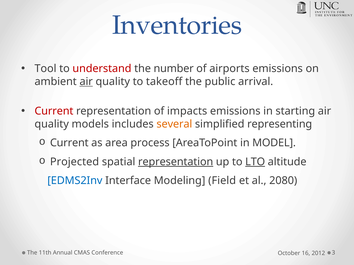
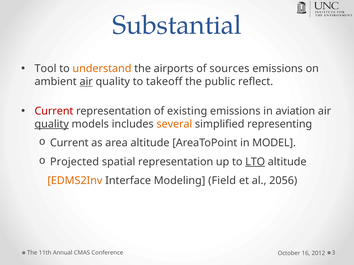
Inventories: Inventories -> Substantial
understand colour: red -> orange
number: number -> airports
airports: airports -> sources
arrival: arrival -> reflect
impacts: impacts -> existing
starting: starting -> aviation
quality at (52, 124) underline: none -> present
area process: process -> altitude
representation at (176, 162) underline: present -> none
EDMS2Inv colour: blue -> orange
2080: 2080 -> 2056
